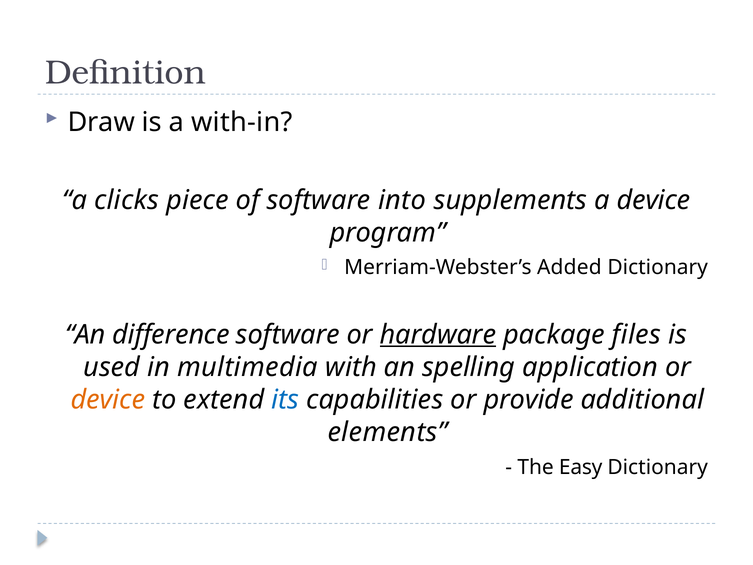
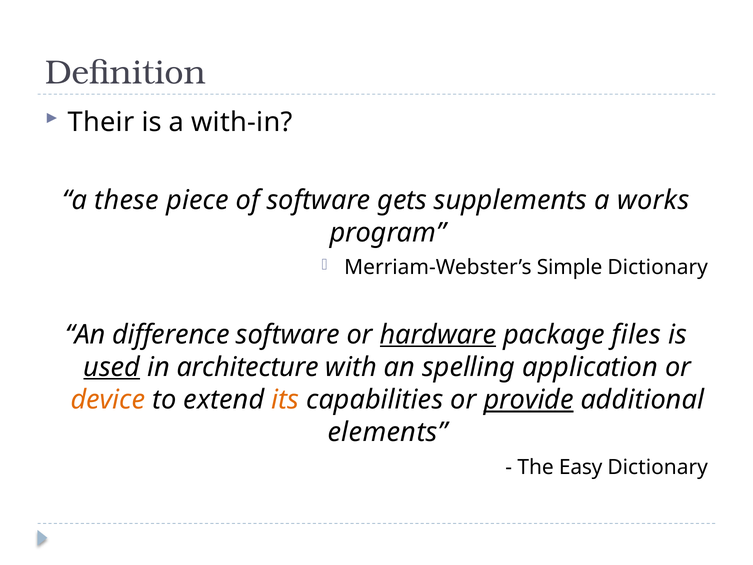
Draw: Draw -> Their
clicks: clicks -> these
into: into -> gets
a device: device -> works
Added: Added -> Simple
used underline: none -> present
multimedia: multimedia -> architecture
its colour: blue -> orange
provide underline: none -> present
